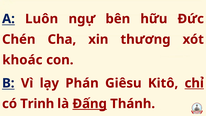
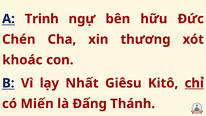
Luôn: Luôn -> Trinh
Phán: Phán -> Nhất
Trinh: Trinh -> Miến
Đấng underline: present -> none
